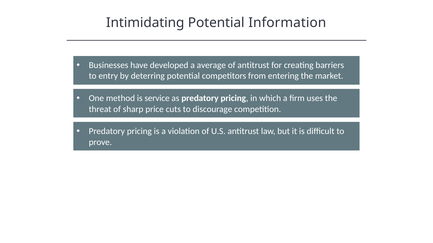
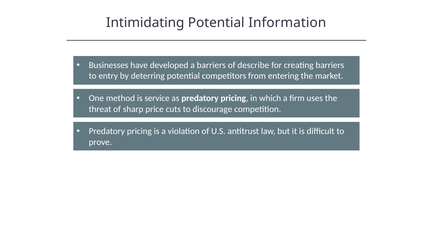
a average: average -> barriers
of antitrust: antitrust -> describe
